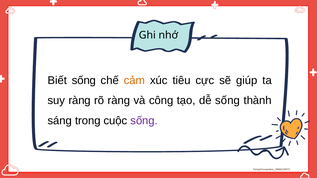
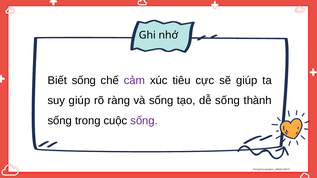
cảm colour: orange -> purple
suy ràng: ràng -> giúp
và công: công -> sống
sáng at (60, 121): sáng -> sống
